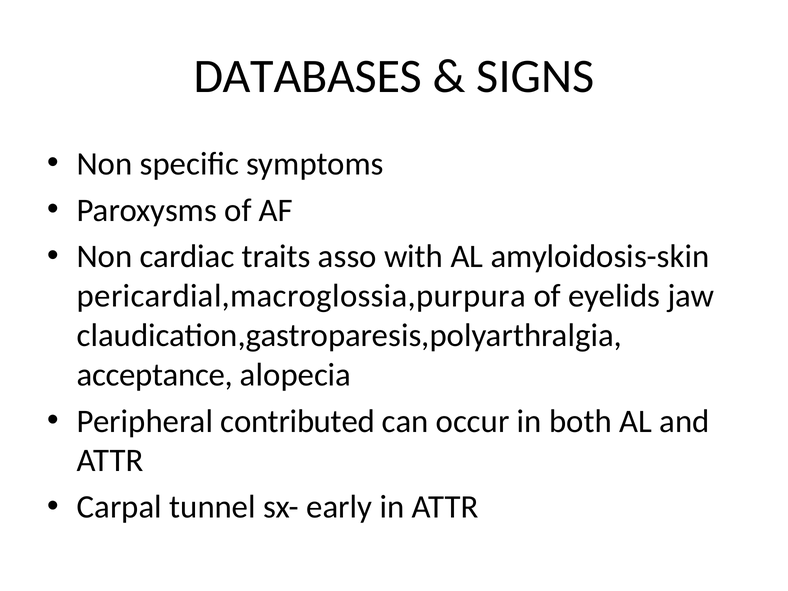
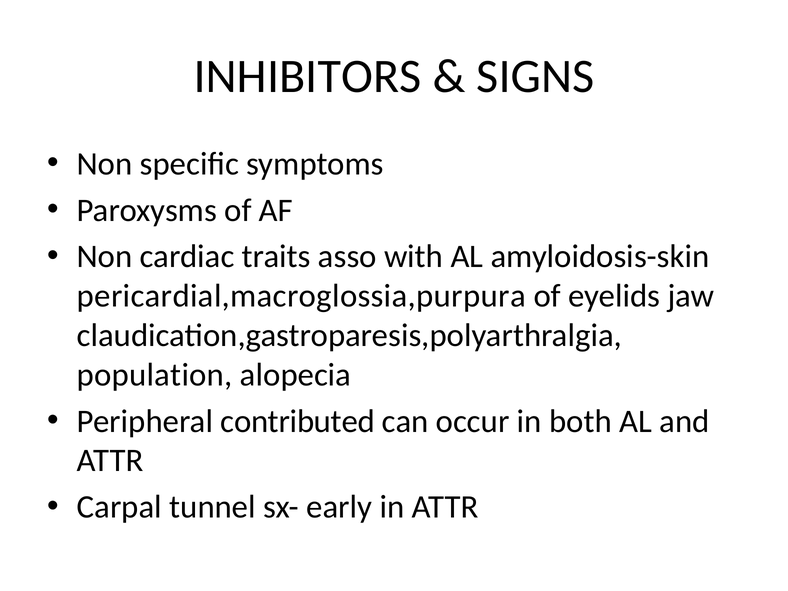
DATABASES: DATABASES -> INHIBITORS
acceptance: acceptance -> population
